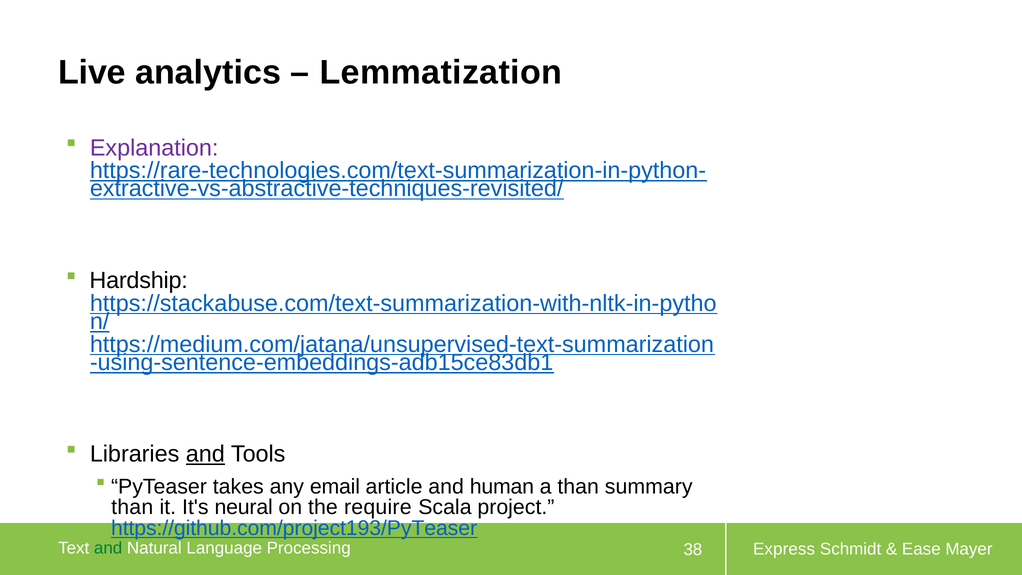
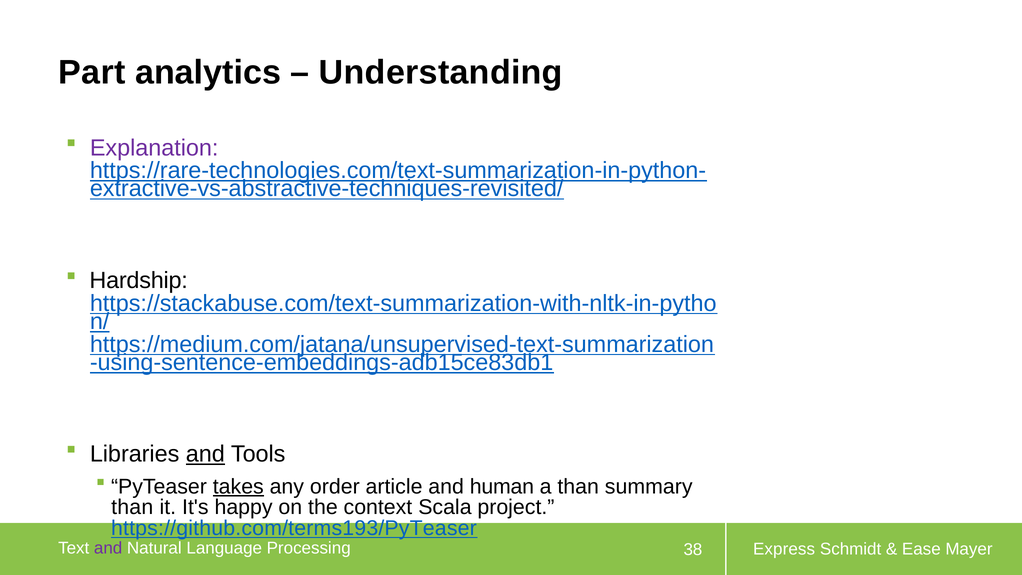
Live: Live -> Part
Lemmatization: Lemmatization -> Understanding
takes underline: none -> present
email: email -> order
neural: neural -> happy
require: require -> context
https://github.com/project193/PyTeaser: https://github.com/project193/PyTeaser -> https://github.com/terms193/PyTeaser
and at (108, 548) colour: green -> purple
